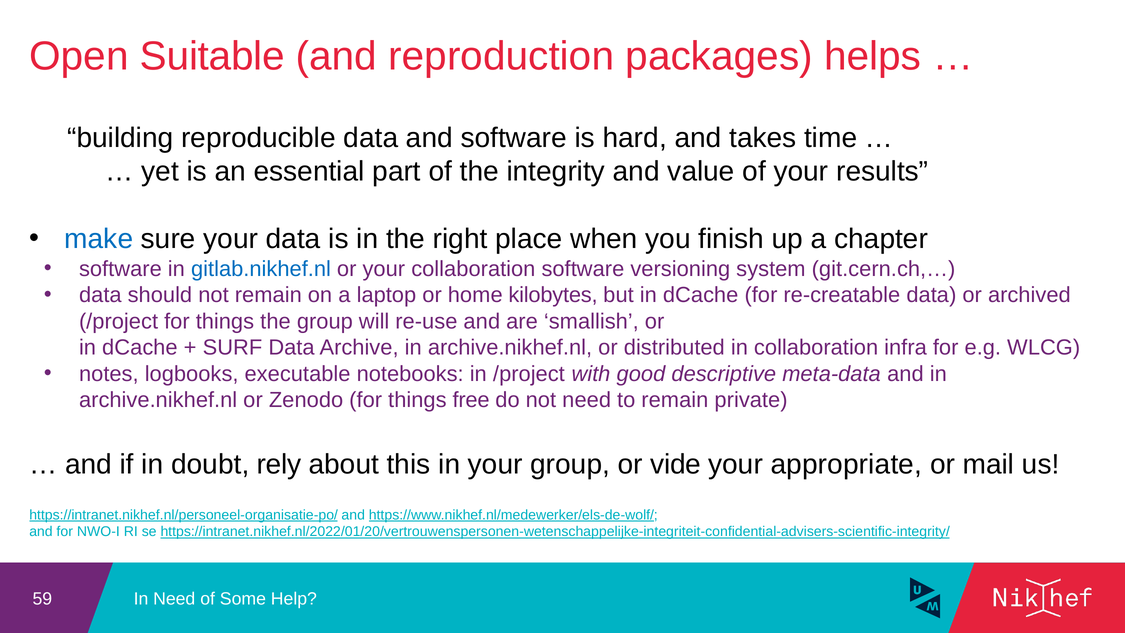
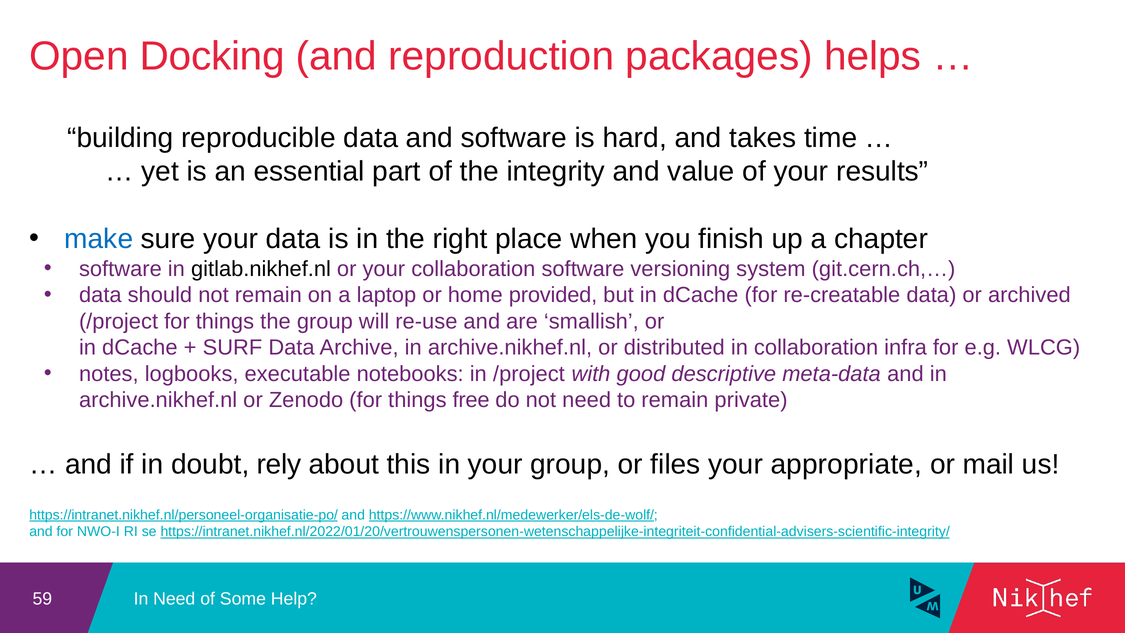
Suitable: Suitable -> Docking
gitlab.nikhef.nl colour: blue -> black
kilobytes: kilobytes -> provided
vide: vide -> files
